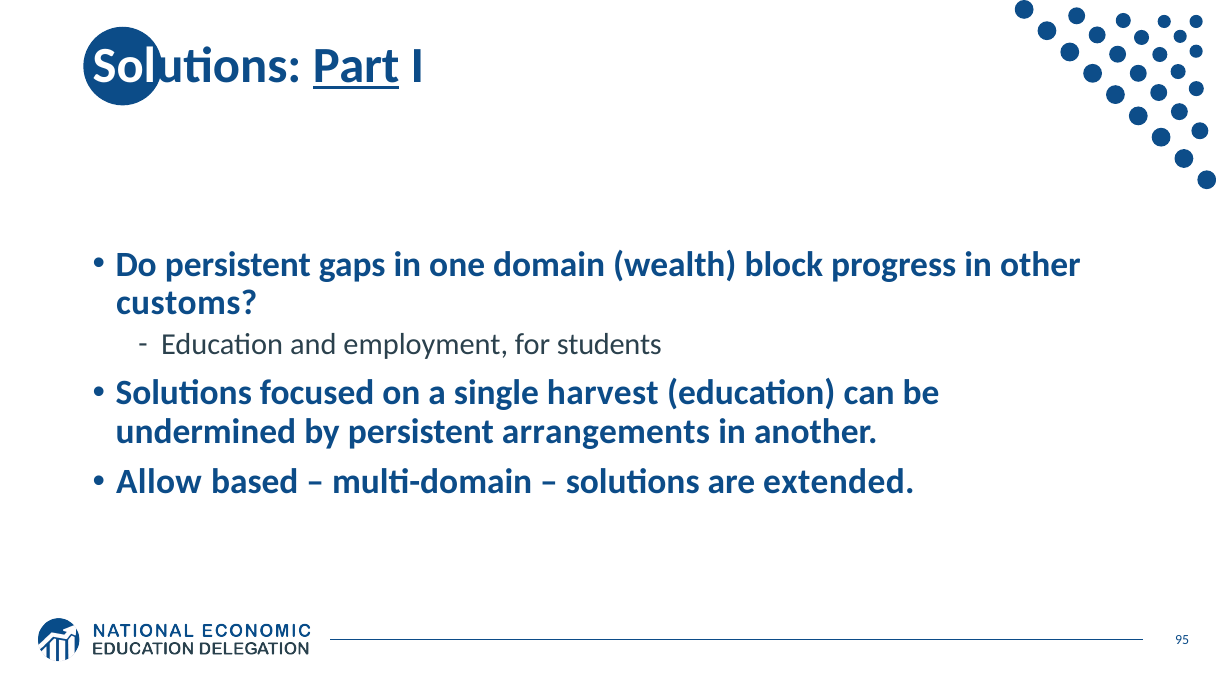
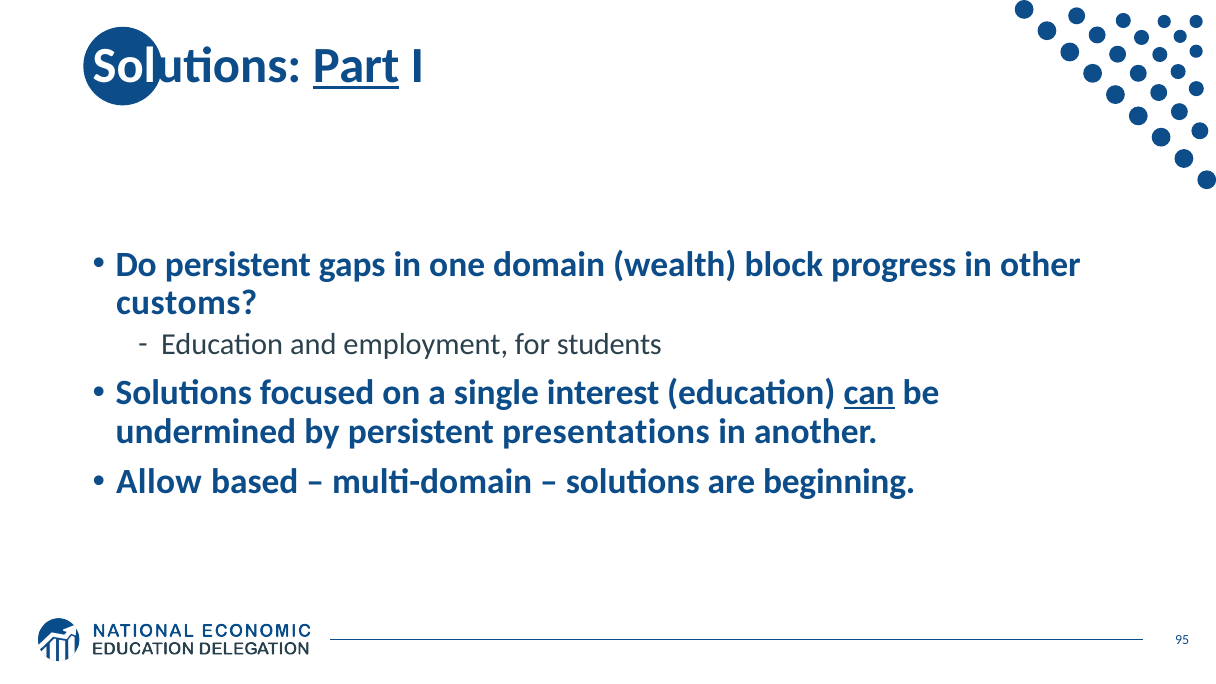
harvest: harvest -> interest
can underline: none -> present
arrangements: arrangements -> presentations
extended: extended -> beginning
